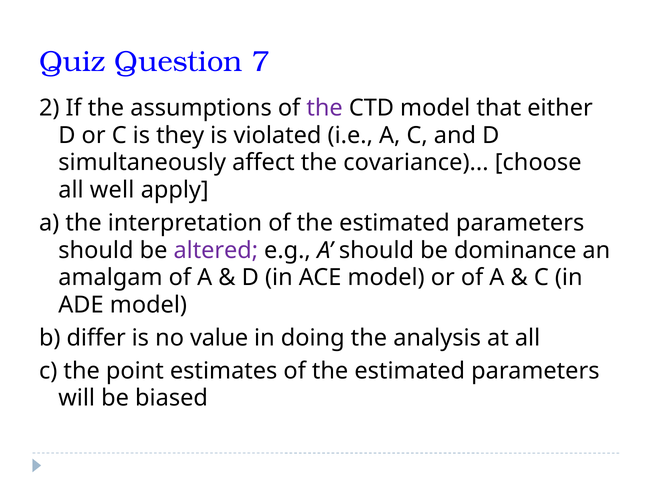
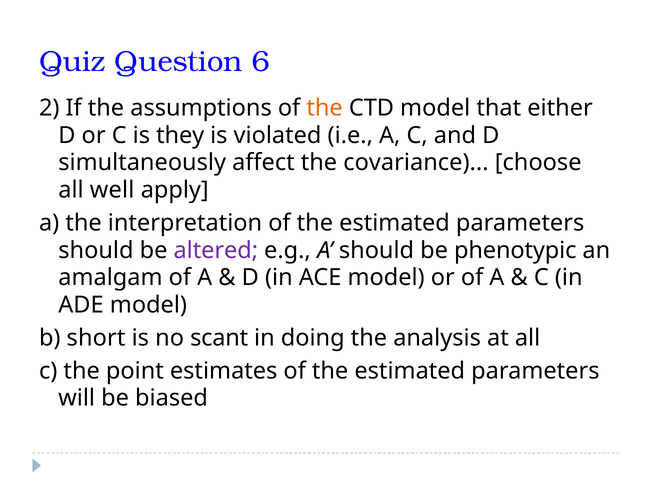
7: 7 -> 6
the at (325, 108) colour: purple -> orange
dominance: dominance -> phenotypic
differ: differ -> short
value: value -> scant
